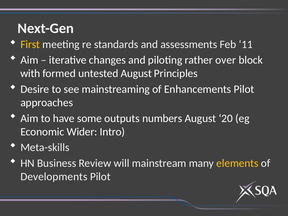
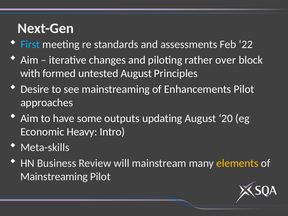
First colour: yellow -> light blue
11: 11 -> 22
numbers: numbers -> updating
Wider: Wider -> Heavy
Developments at (54, 177): Developments -> Mainstreaming
